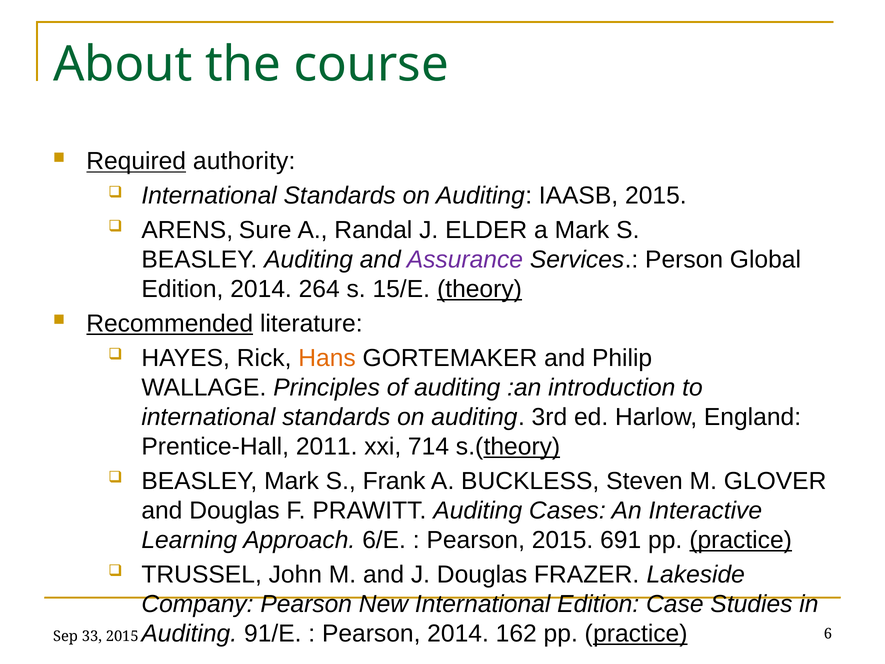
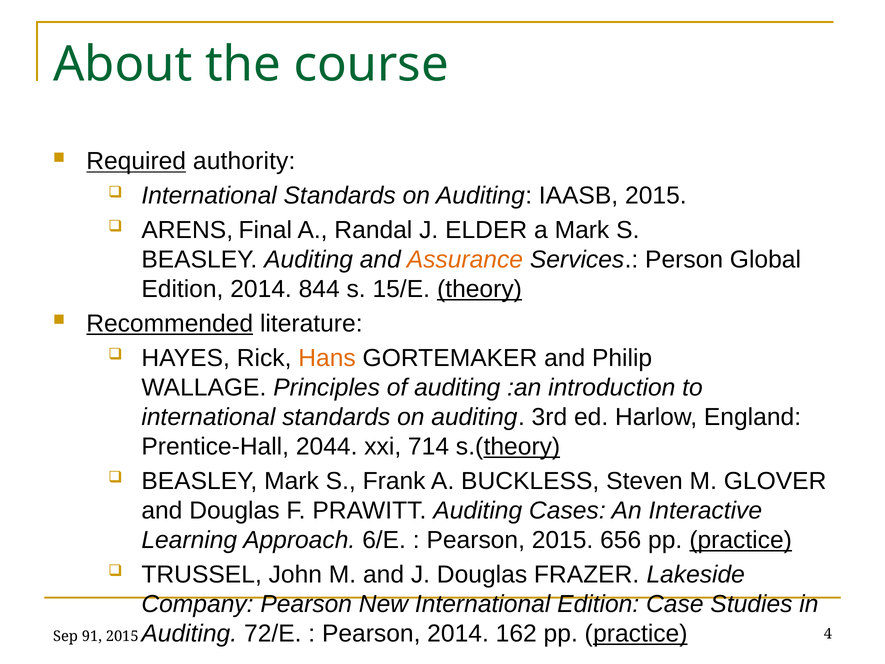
Sure: Sure -> Final
Assurance colour: purple -> orange
264: 264 -> 844
2011: 2011 -> 2044
691: 691 -> 656
91/E: 91/E -> 72/E
33: 33 -> 91
6: 6 -> 4
